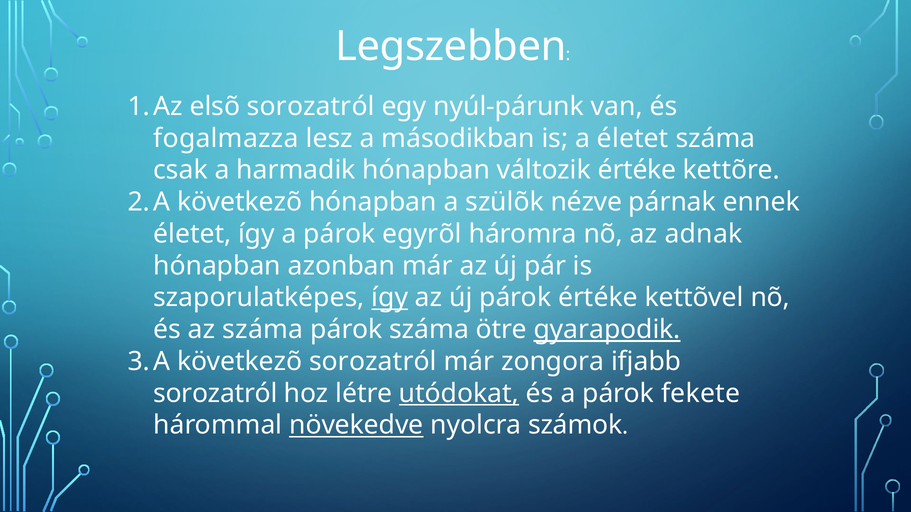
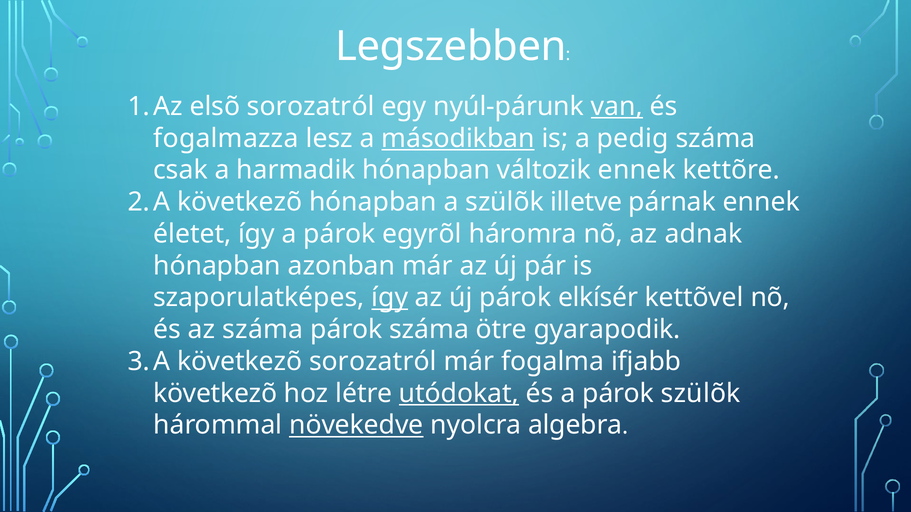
van underline: none -> present
másodikban underline: none -> present
a életet: életet -> pedig
változik értéke: értéke -> ennek
nézve: nézve -> illetve
párok értéke: értéke -> elkísér
gyarapodik underline: present -> none
zongora: zongora -> fogalma
sorozatról at (215, 394): sorozatról -> következõ
párok fekete: fekete -> szülõk
számok: számok -> algebra
